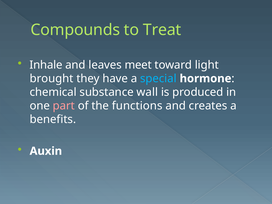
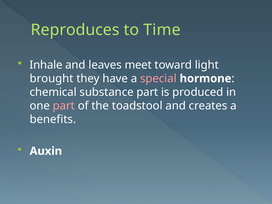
Compounds: Compounds -> Reproduces
Treat: Treat -> Time
special colour: light blue -> pink
substance wall: wall -> part
functions: functions -> toadstool
